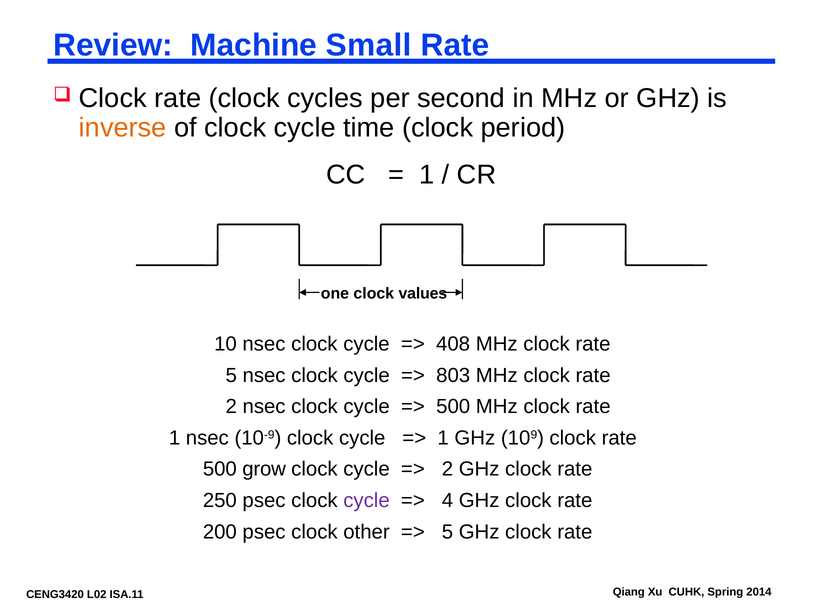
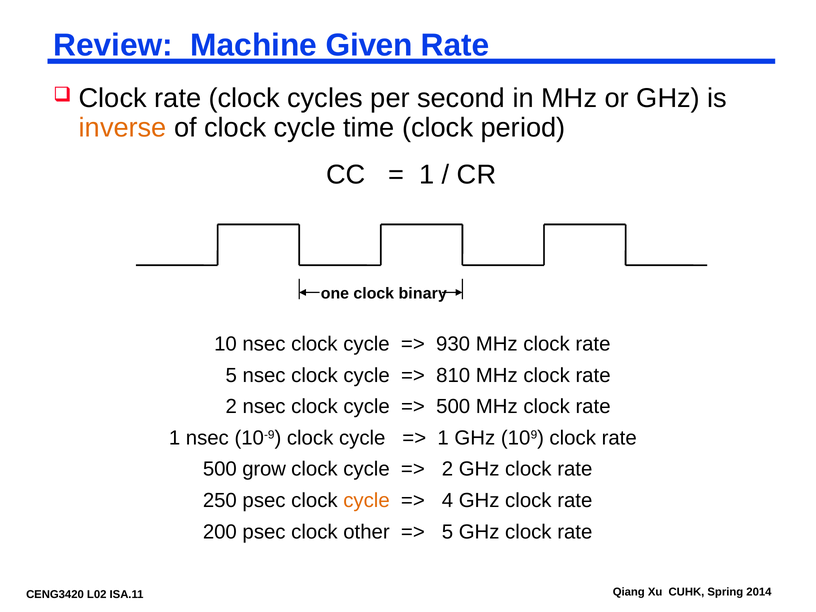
Small: Small -> Given
values: values -> binary
408: 408 -> 930
803: 803 -> 810
cycle at (367, 501) colour: purple -> orange
